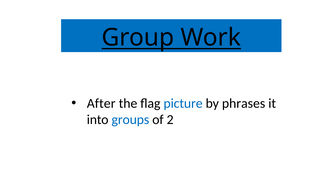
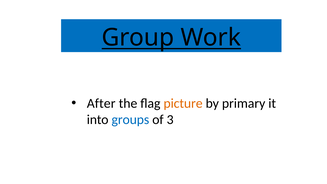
picture colour: blue -> orange
phrases: phrases -> primary
2: 2 -> 3
